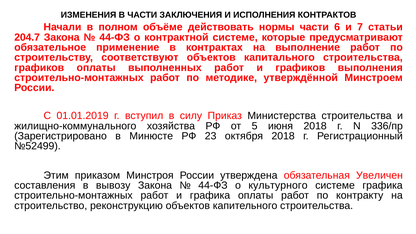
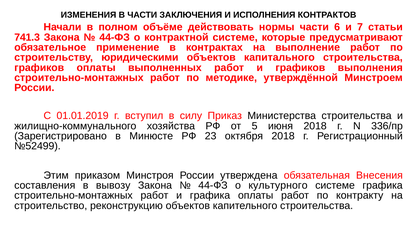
204.7: 204.7 -> 741.3
соответствуют: соответствуют -> юридическими
Увеличен: Увеличен -> Внесения
